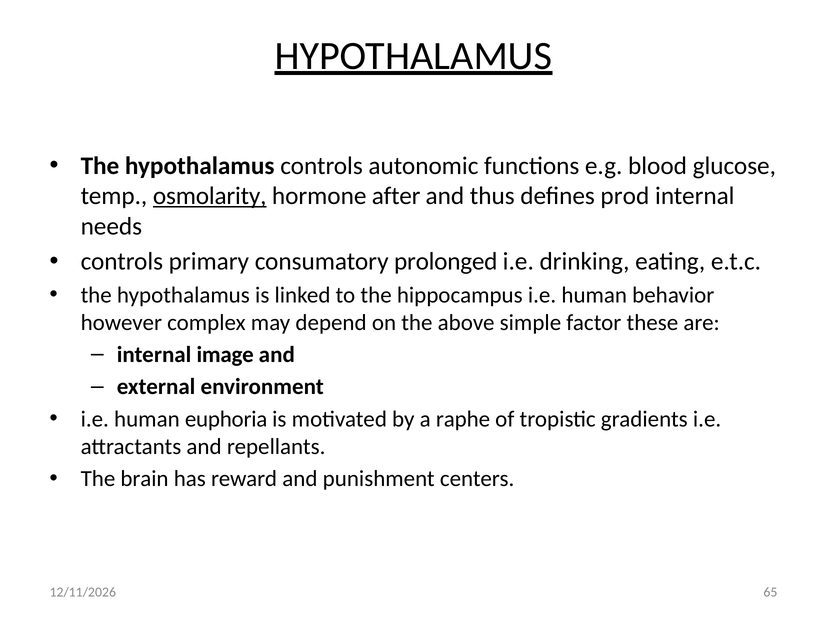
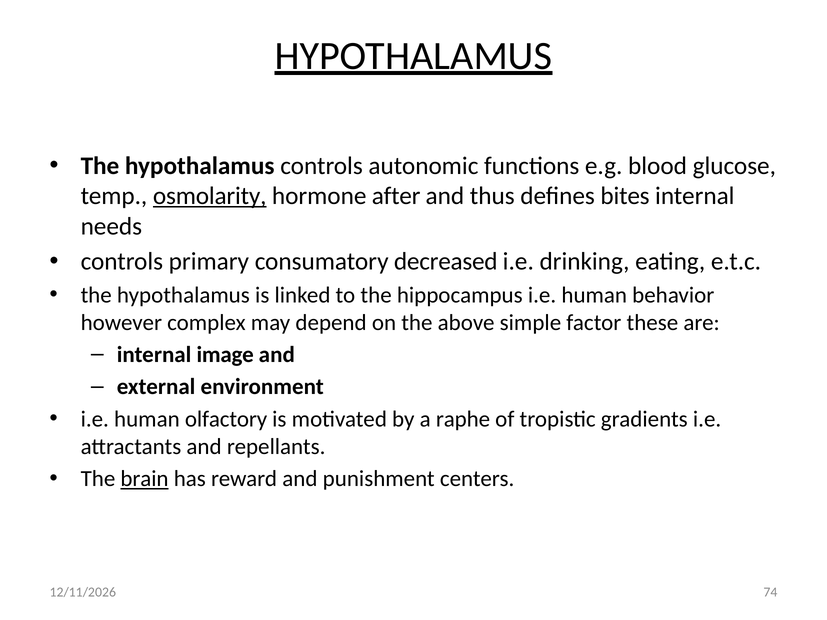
prod: prod -> bites
prolonged: prolonged -> decreased
euphoria: euphoria -> olfactory
brain underline: none -> present
65: 65 -> 74
